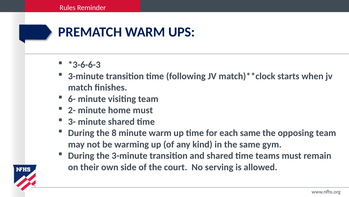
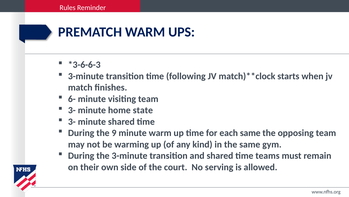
2- at (72, 110): 2- -> 3-
home must: must -> state
8: 8 -> 9
